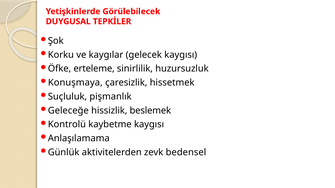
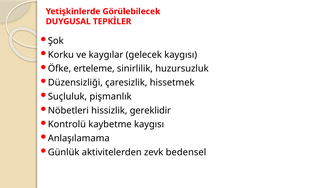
Konuşmaya: Konuşmaya -> Düzensizliği
Geleceğe: Geleceğe -> Nöbetleri
beslemek: beslemek -> gereklidir
